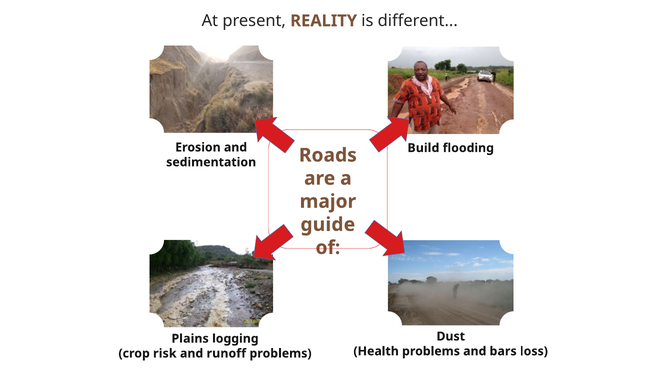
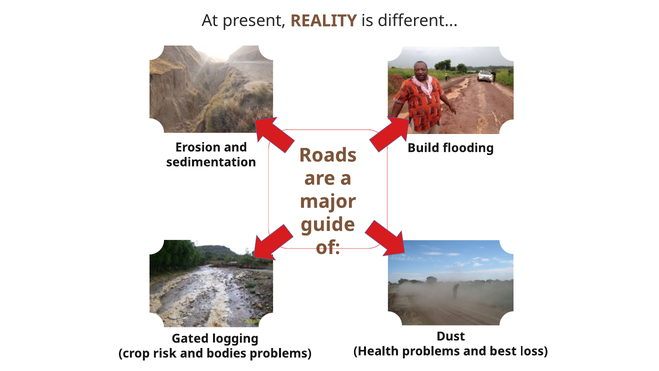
Plains: Plains -> Gated
bars: bars -> best
runoff: runoff -> bodies
